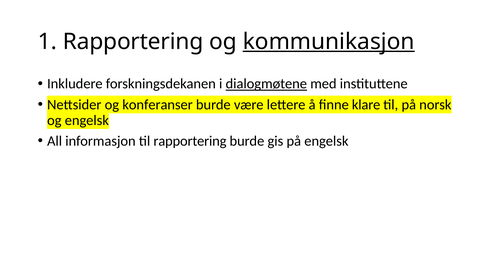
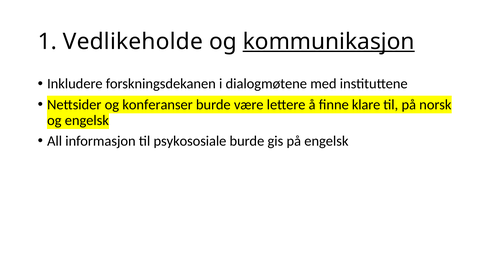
1 Rapportering: Rapportering -> Vedlikeholde
dialogmøtene underline: present -> none
til rapportering: rapportering -> psykososiale
